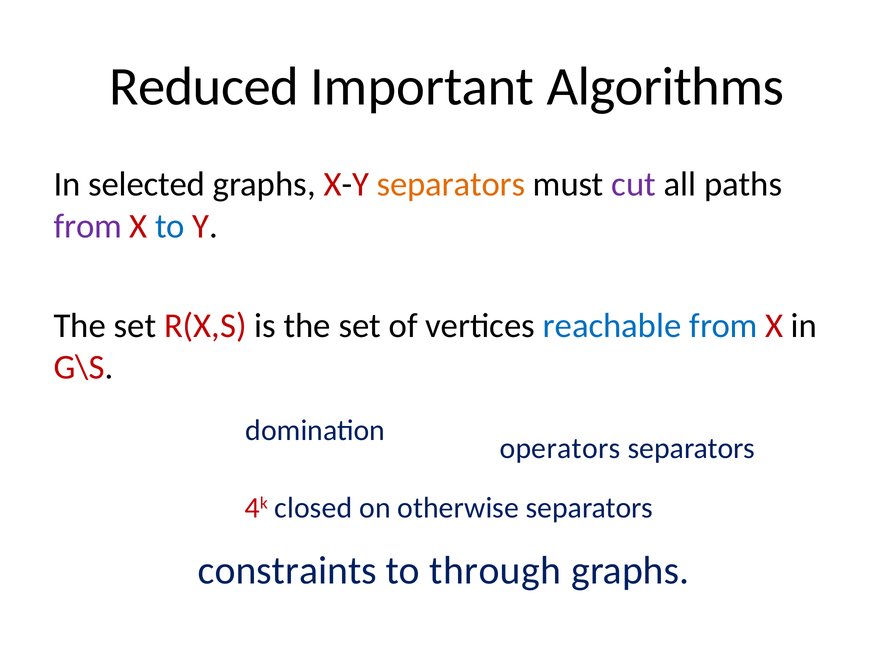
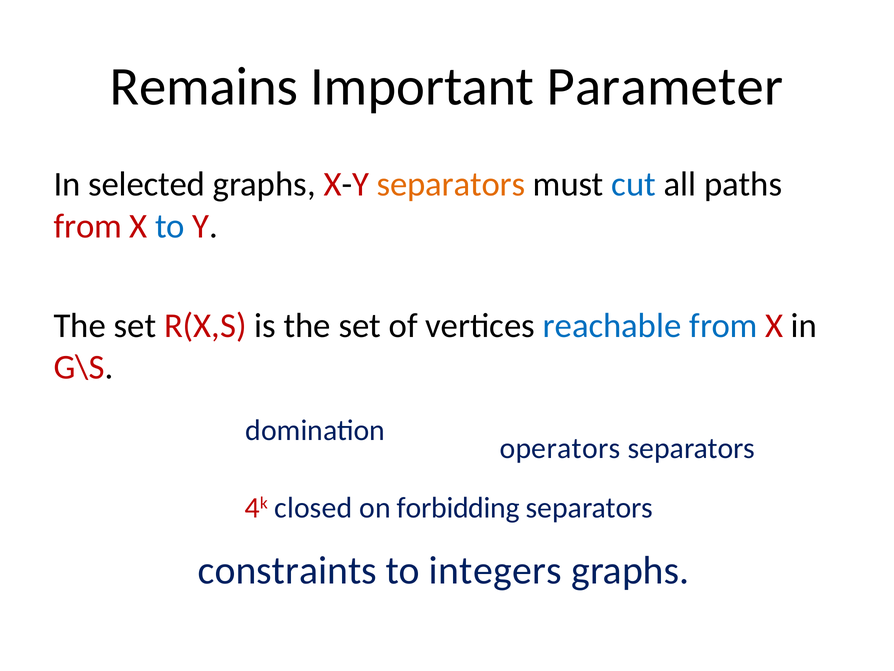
Reduced: Reduced -> Remains
Algorithms: Algorithms -> Parameter
cut colour: purple -> blue
from at (88, 226) colour: purple -> red
otherwise: otherwise -> forbidding
through: through -> integers
